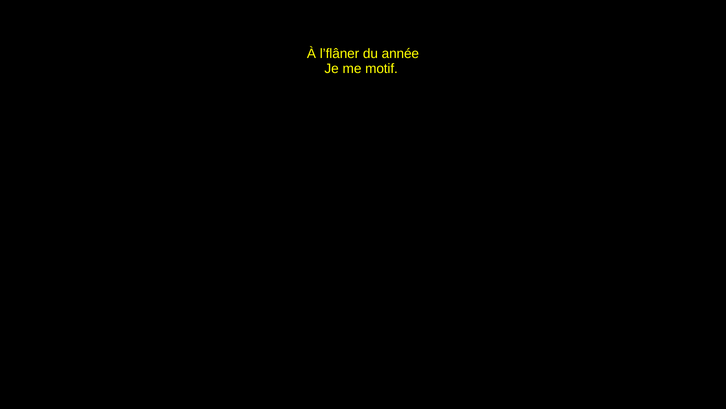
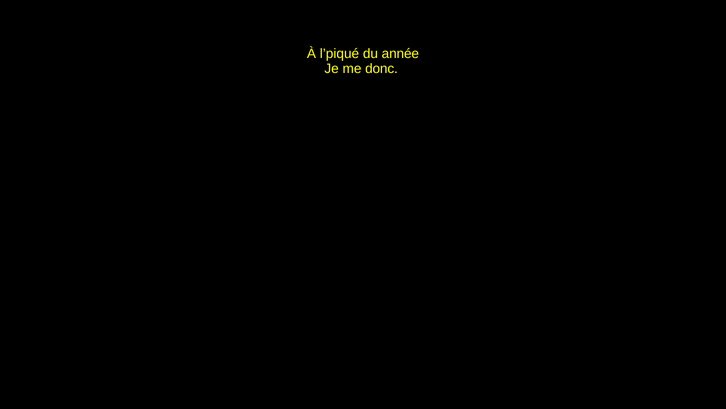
l’flâner: l’flâner -> l’piqué
motif: motif -> donc
